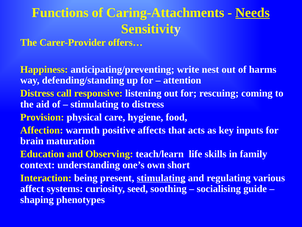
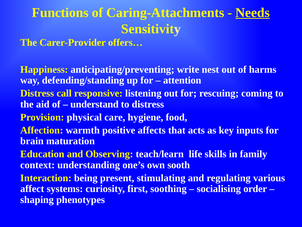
stimulating at (94, 104): stimulating -> understand
short: short -> sooth
stimulating at (161, 178) underline: present -> none
seed: seed -> first
guide: guide -> order
